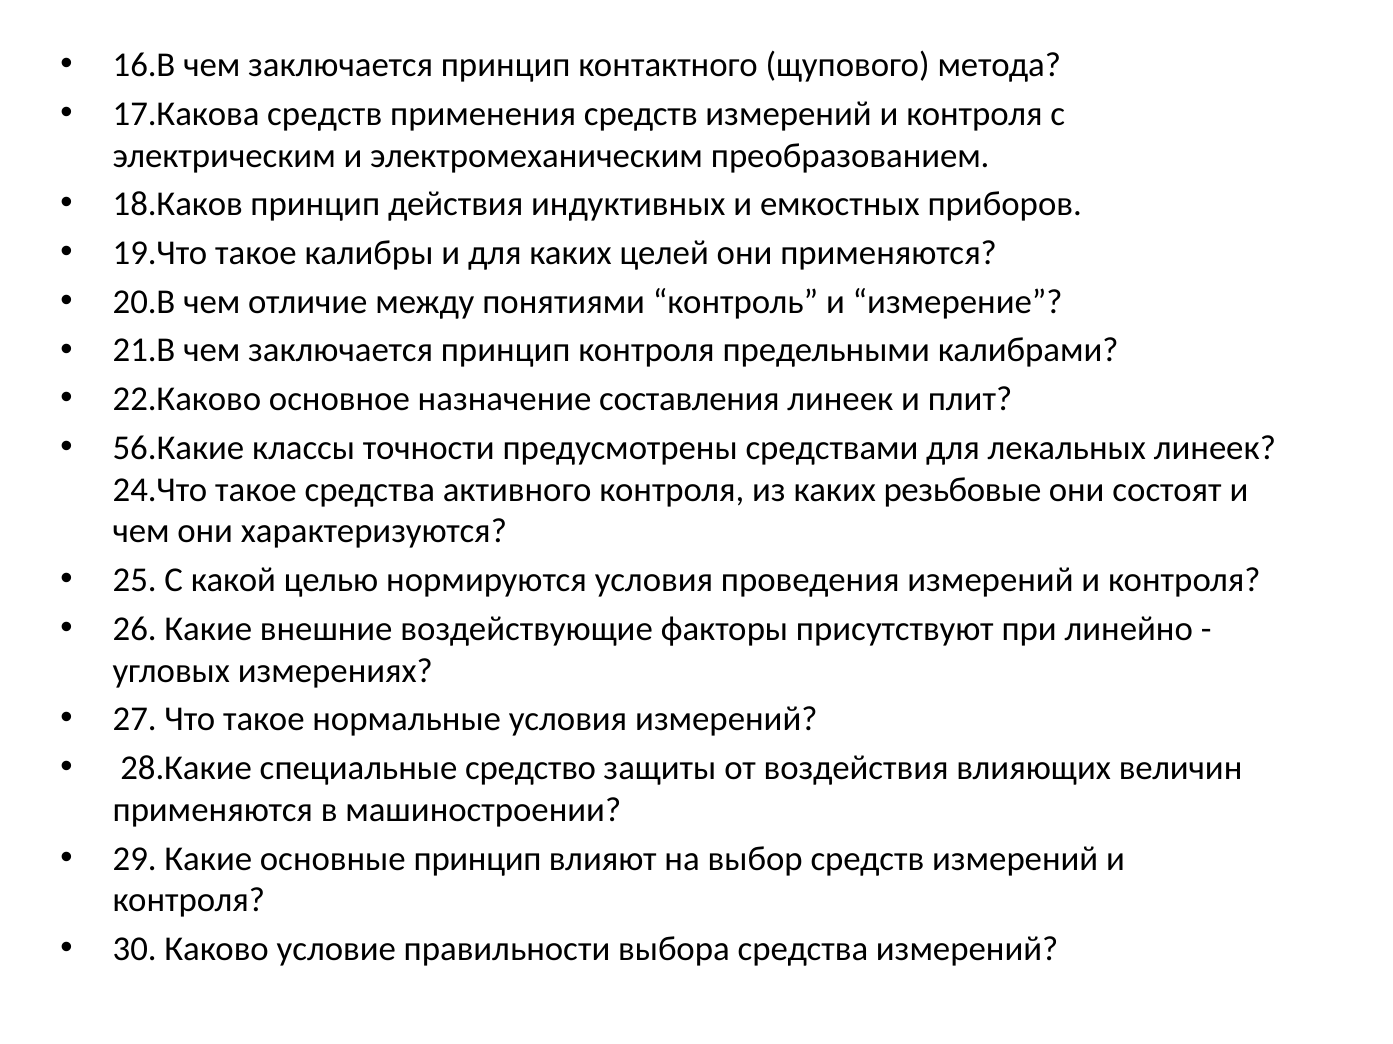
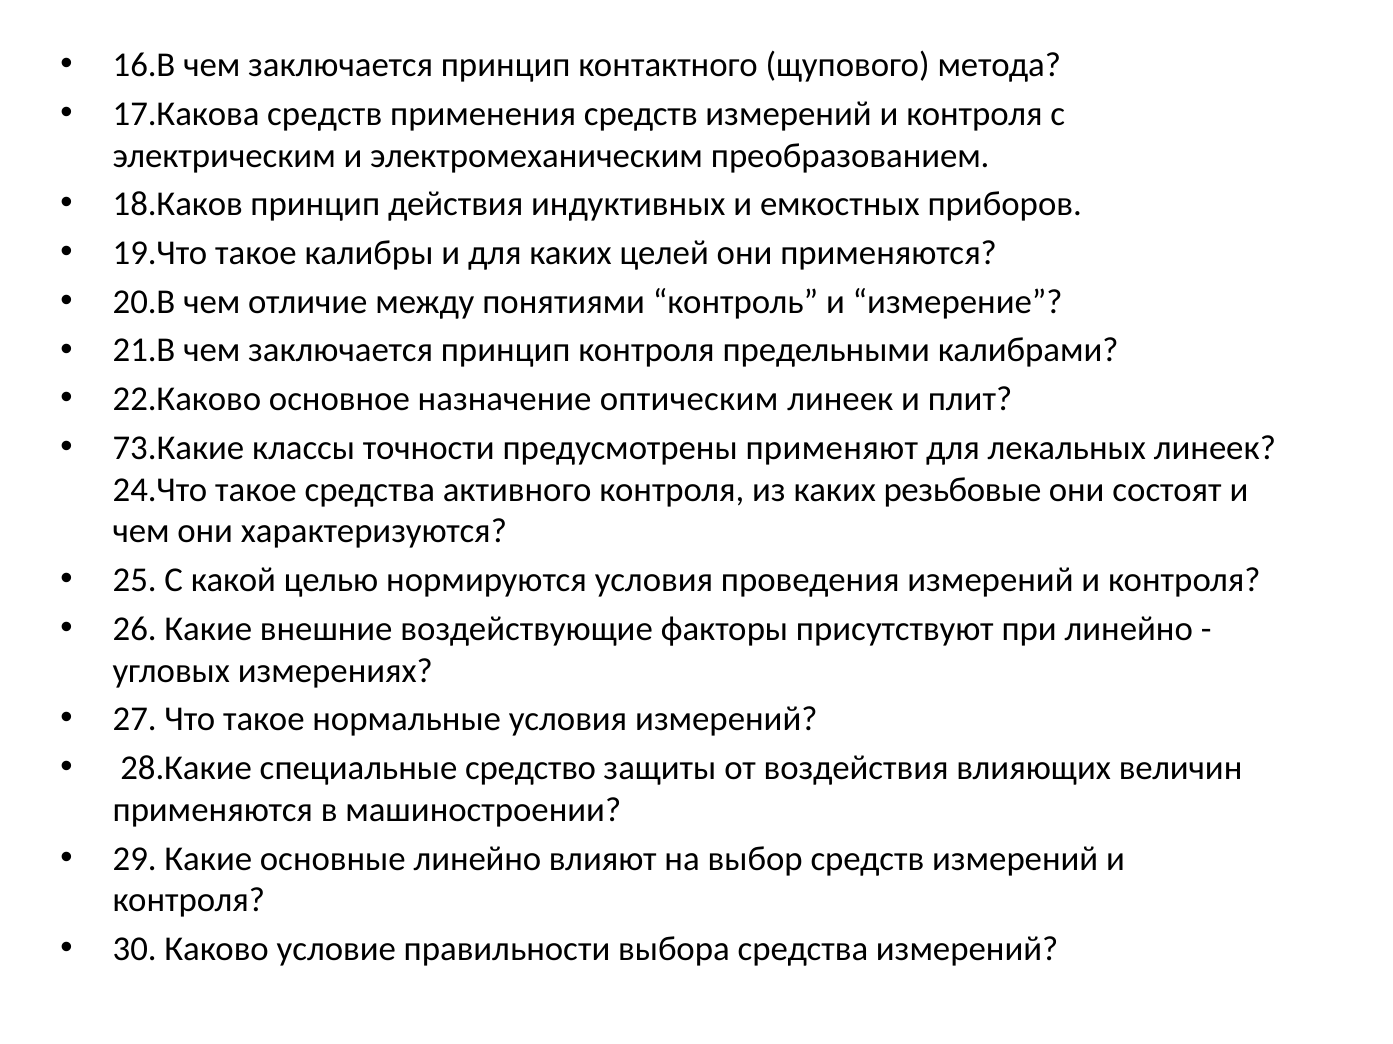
составления: составления -> оптическим
56.Какие: 56.Какие -> 73.Какие
средствами: средствами -> применяют
основные принцип: принцип -> линейно
